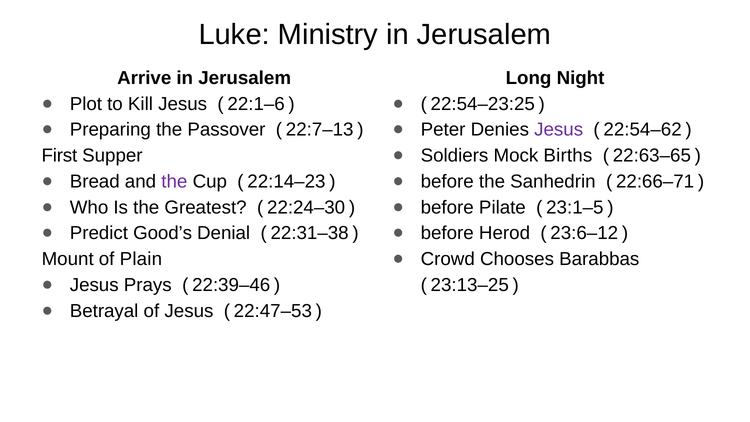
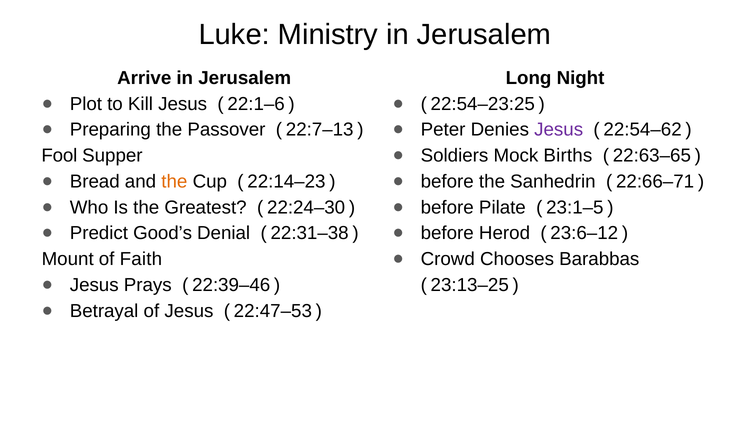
First: First -> Fool
the at (174, 181) colour: purple -> orange
Plain: Plain -> Faith
